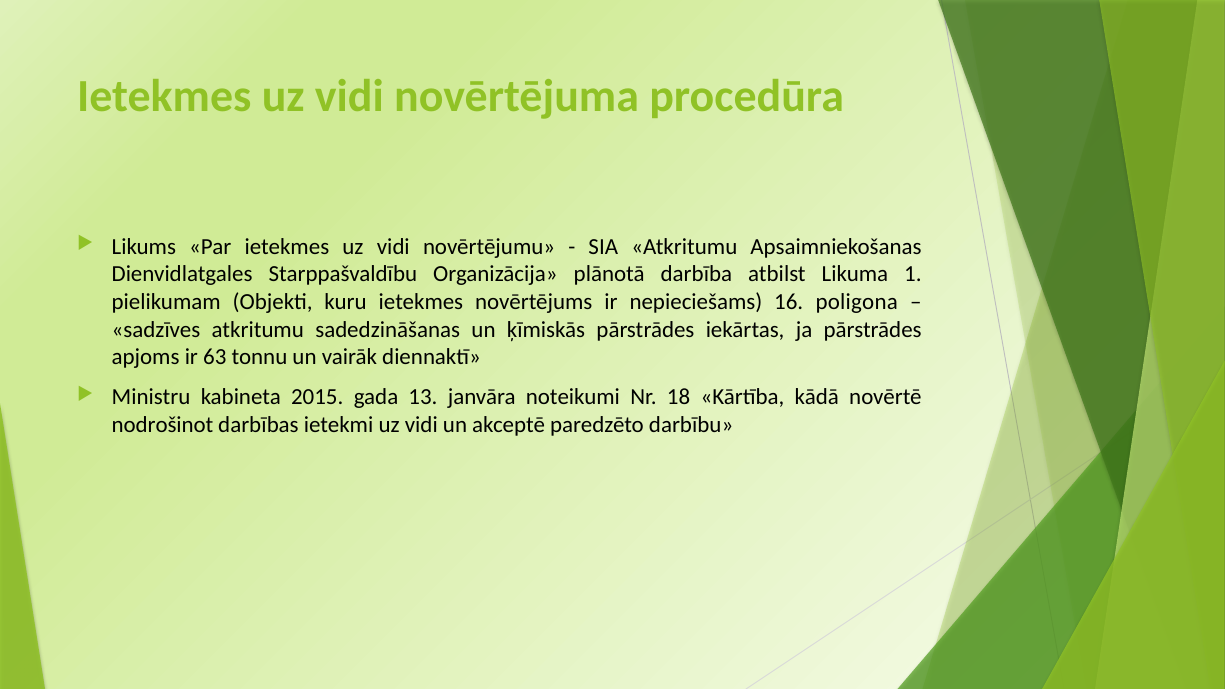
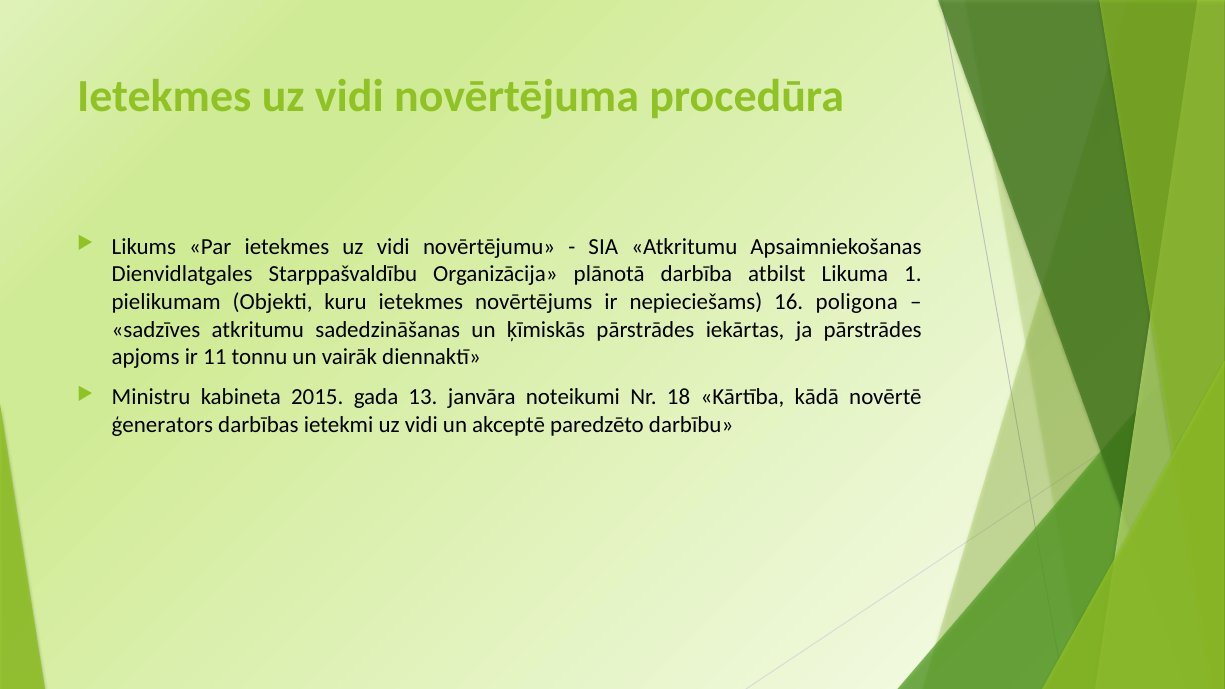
63: 63 -> 11
nodrošinot: nodrošinot -> ģenerators
